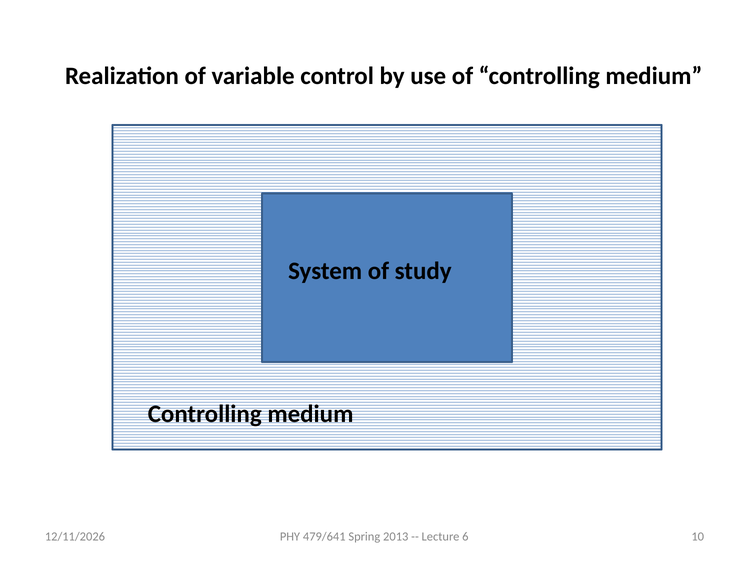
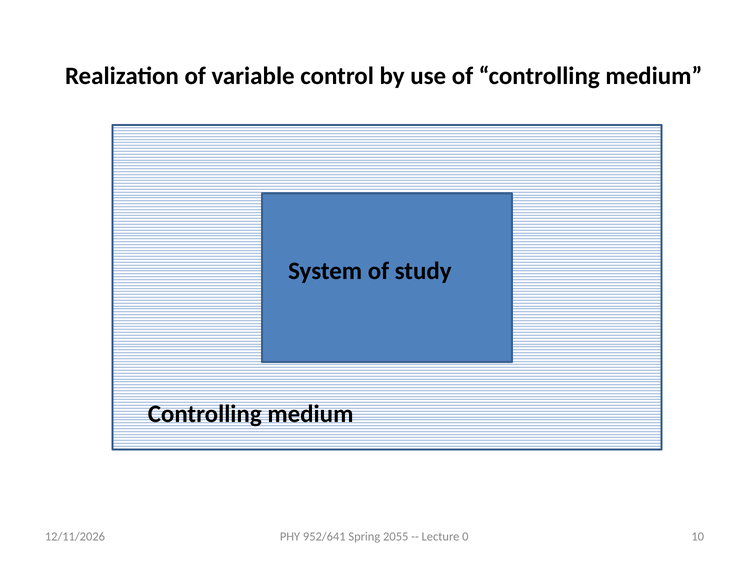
479/641: 479/641 -> 952/641
2013: 2013 -> 2055
6: 6 -> 0
